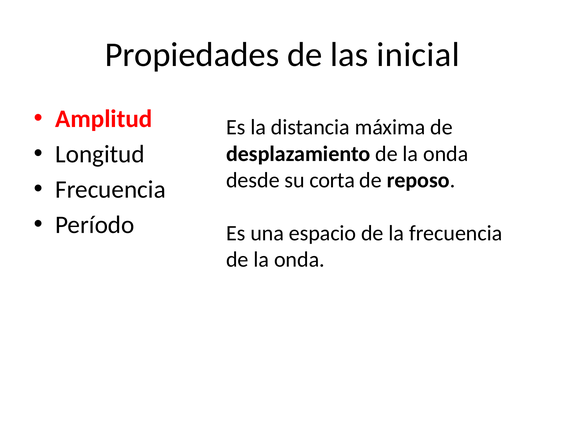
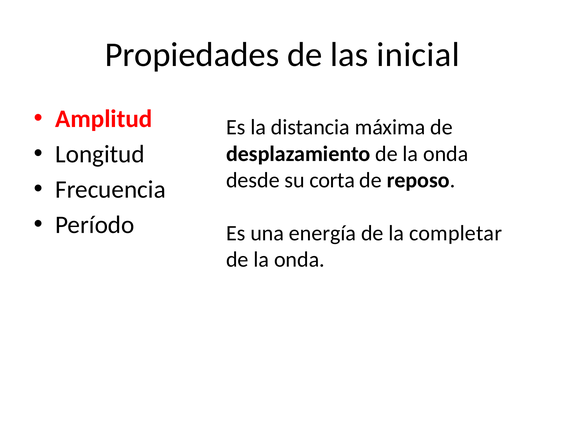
espacio: espacio -> energía
la frecuencia: frecuencia -> completar
